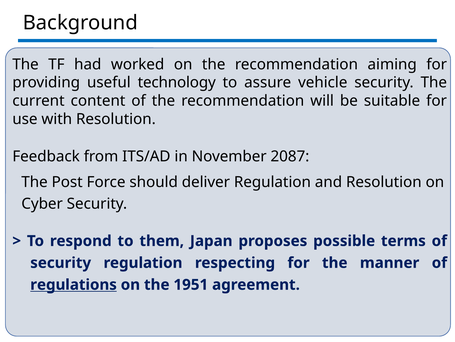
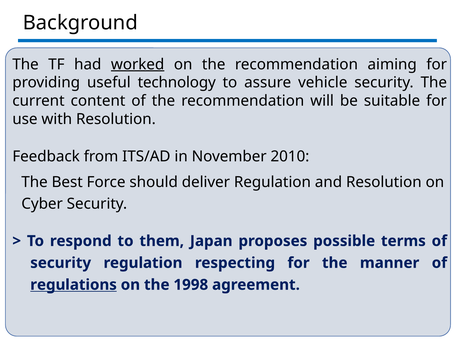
worked underline: none -> present
2087: 2087 -> 2010
Post: Post -> Best
1951: 1951 -> 1998
